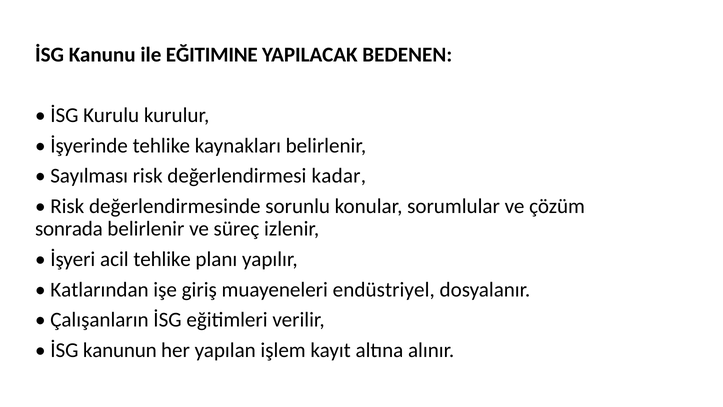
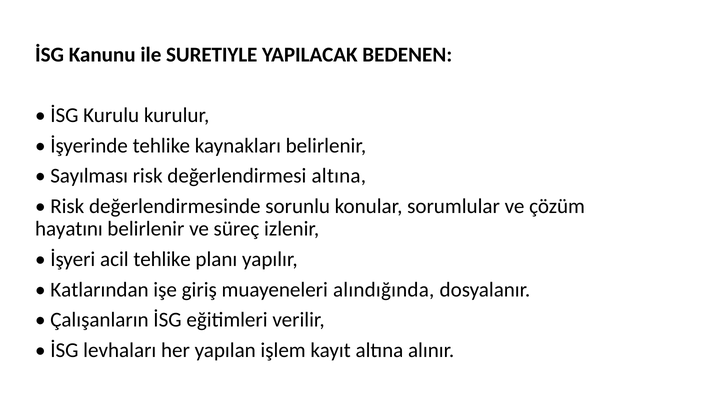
EĞITIMINE: EĞITIMINE -> SURETIYLE
değerlendirmesi kadar: kadar -> altına
sonrada: sonrada -> hayatını
endüstriyel: endüstriyel -> alındığında
kanunun: kanunun -> levhaları
